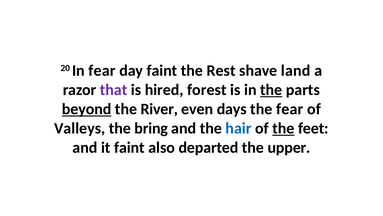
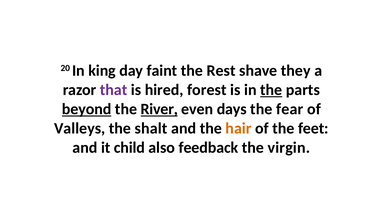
In fear: fear -> king
land: land -> they
River underline: none -> present
bring: bring -> shalt
hair colour: blue -> orange
the at (283, 128) underline: present -> none
it faint: faint -> child
departed: departed -> feedback
upper: upper -> virgin
